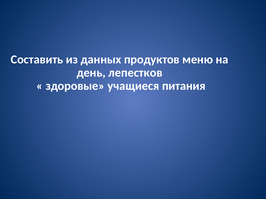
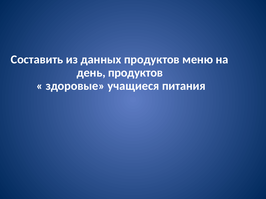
день лепестков: лепестков -> продуктов
